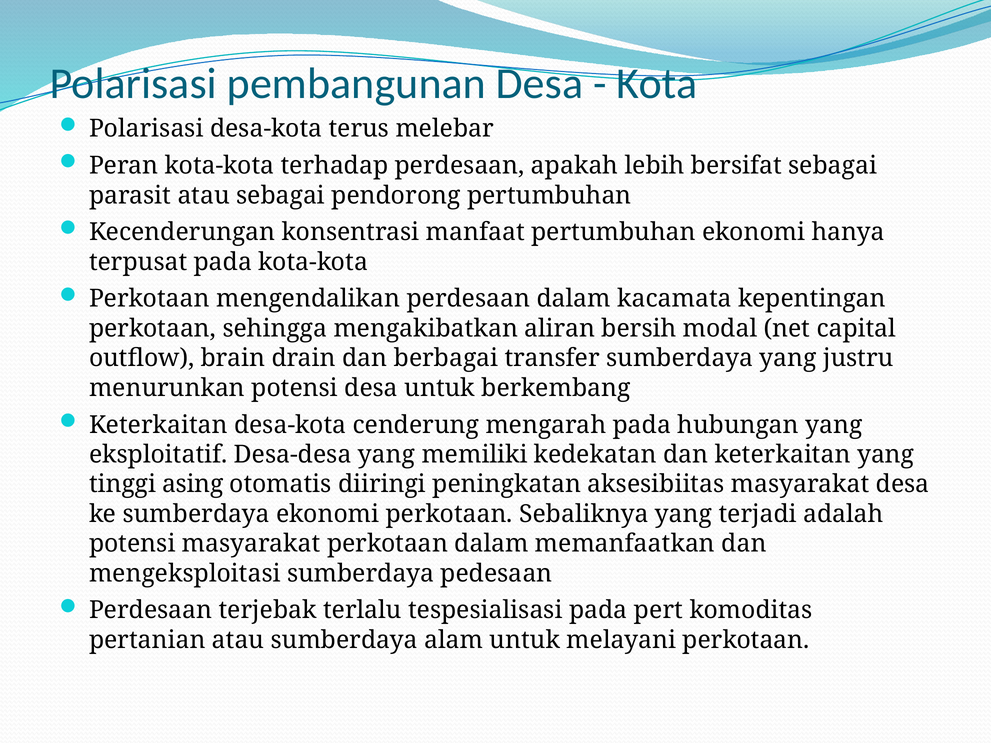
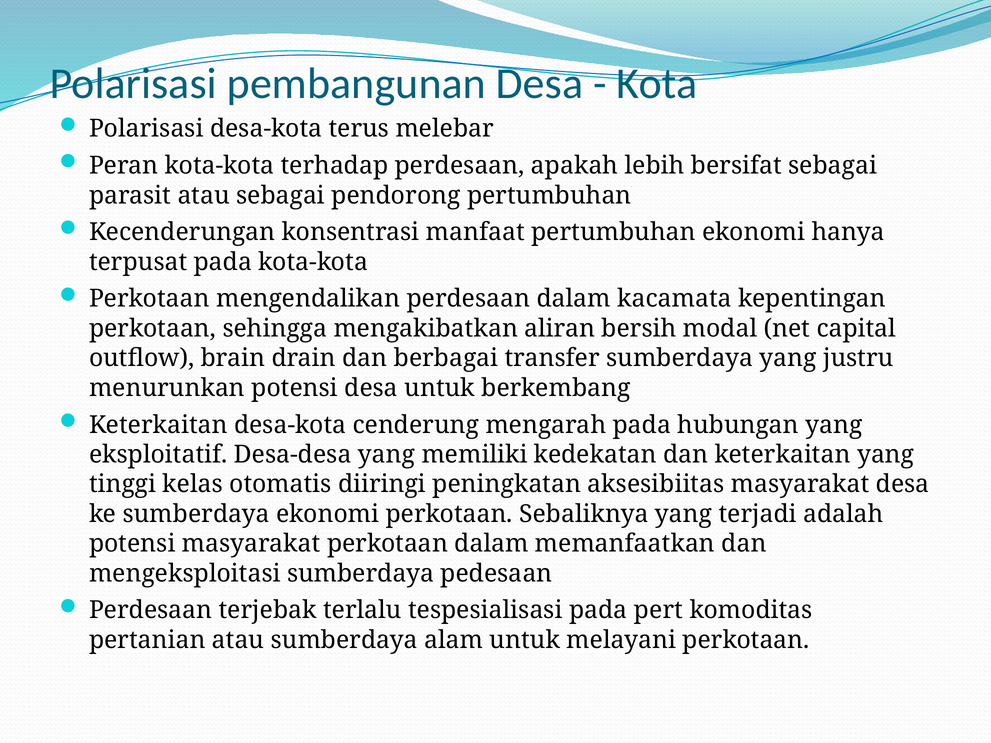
asing: asing -> kelas
